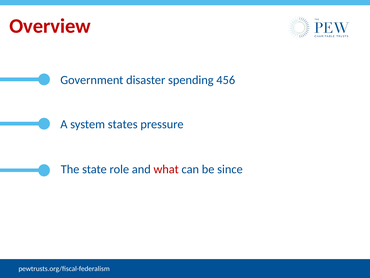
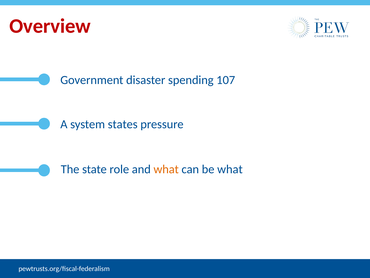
456: 456 -> 107
what at (166, 169) colour: red -> orange
be since: since -> what
